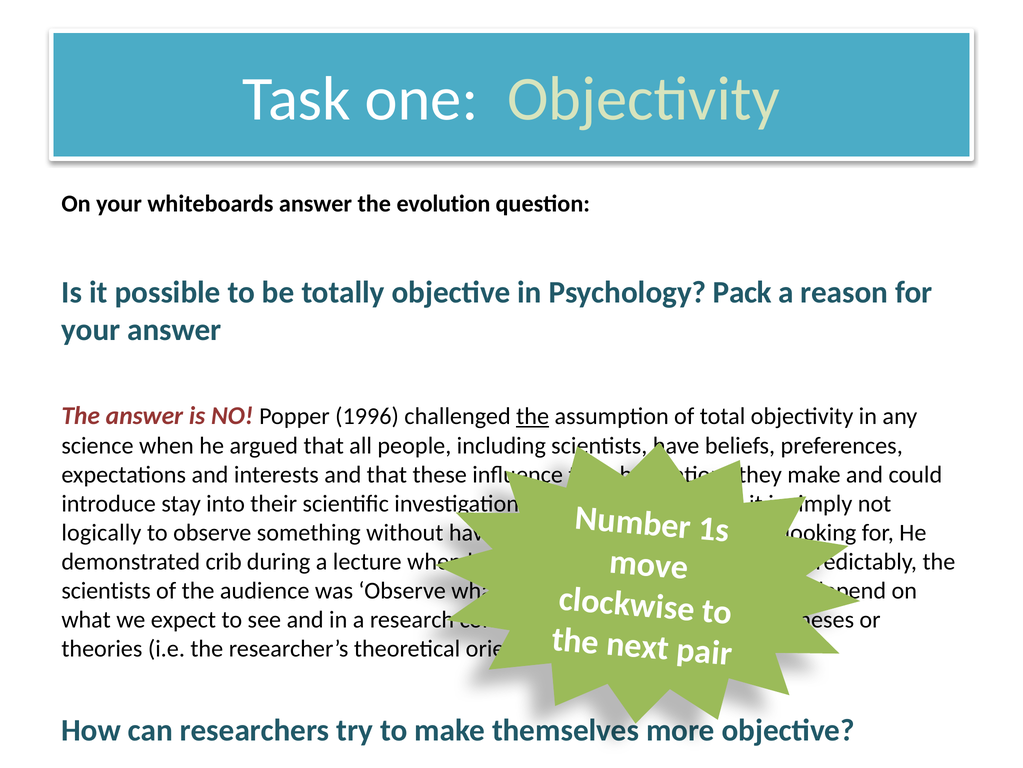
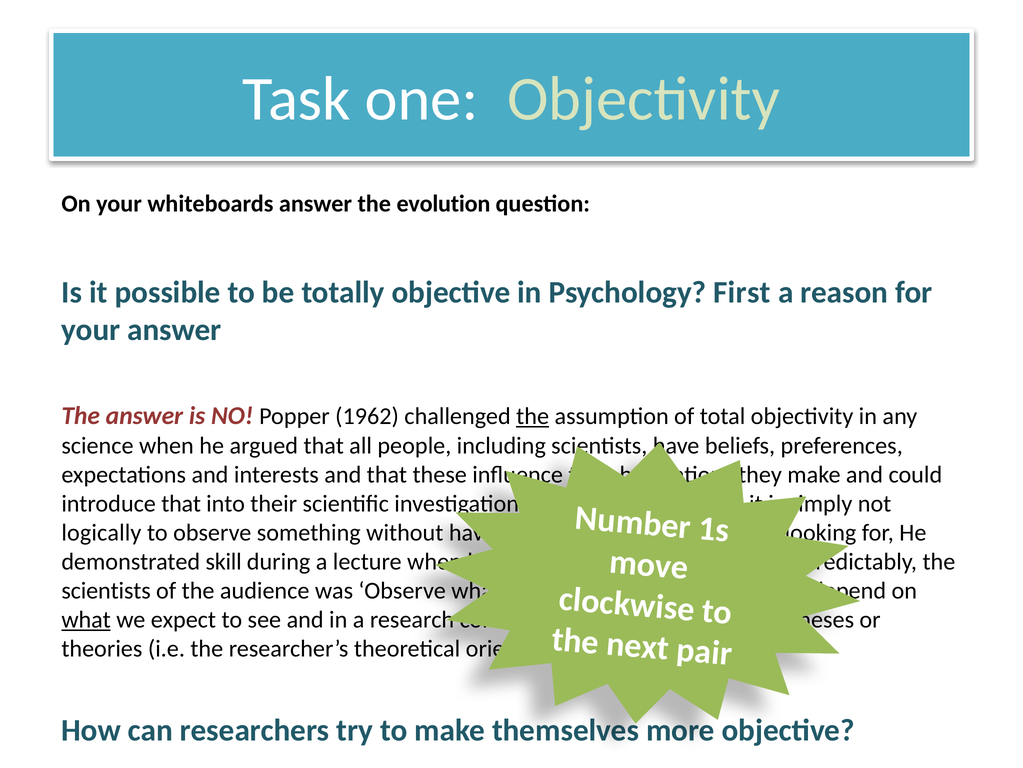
Pack: Pack -> First
1996: 1996 -> 1962
introduce stay: stay -> that
crib: crib -> skill
what at (86, 619) underline: none -> present
